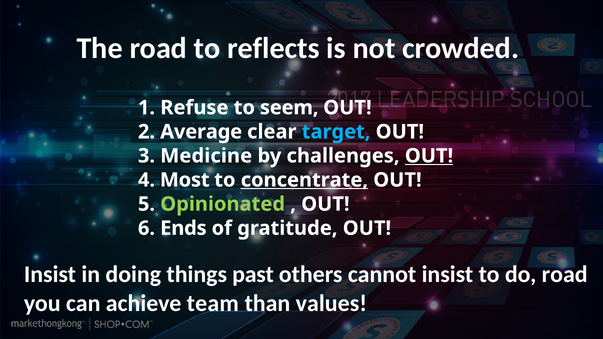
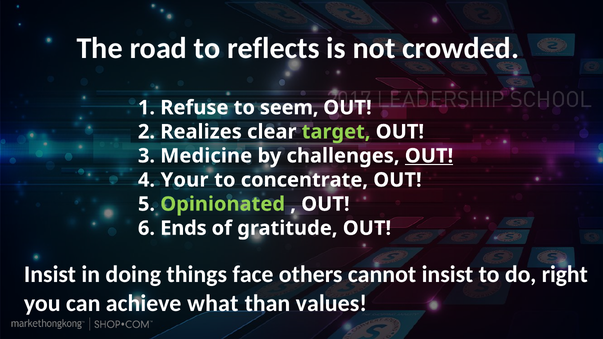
Average: Average -> Realizes
target colour: light blue -> light green
Most: Most -> Your
concentrate underline: present -> none
past: past -> face
do road: road -> right
team: team -> what
